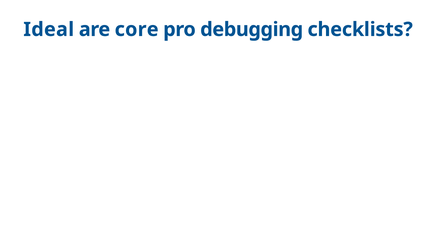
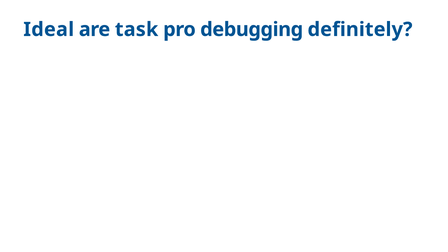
core: core -> task
checklists: checklists -> definitely
